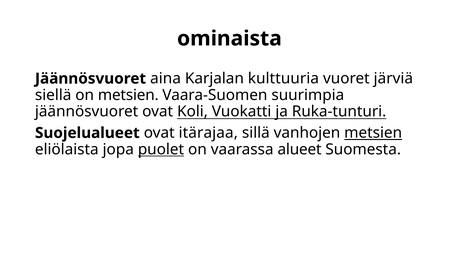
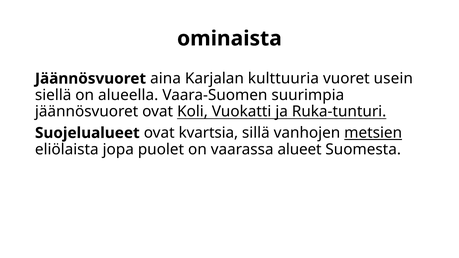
järviä: järviä -> usein
on metsien: metsien -> alueella
itärajaa: itärajaa -> kvartsia
puolet underline: present -> none
